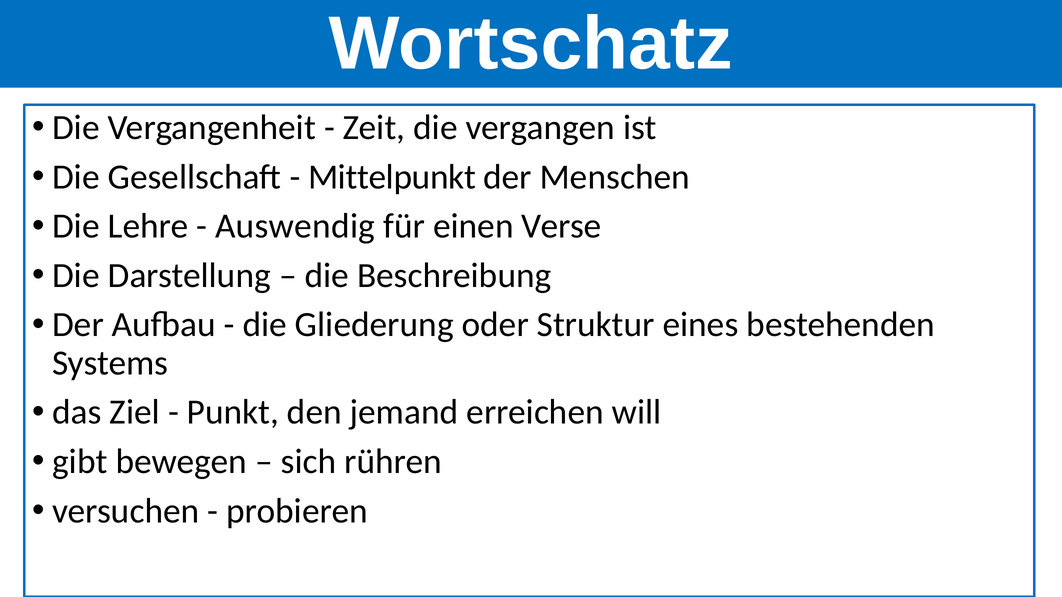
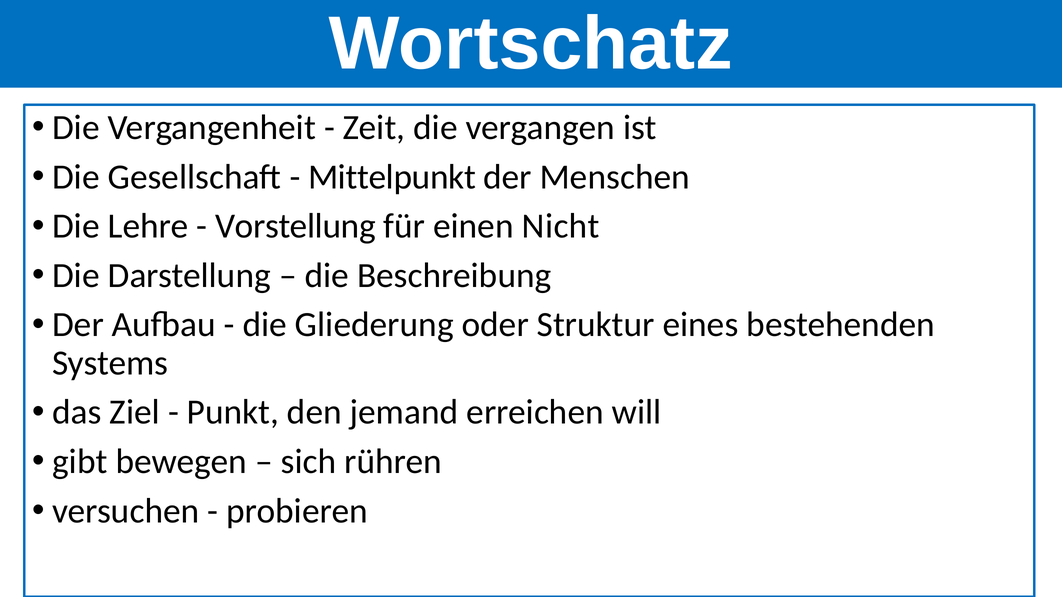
Auswendig: Auswendig -> Vorstellung
Verse: Verse -> Nicht
